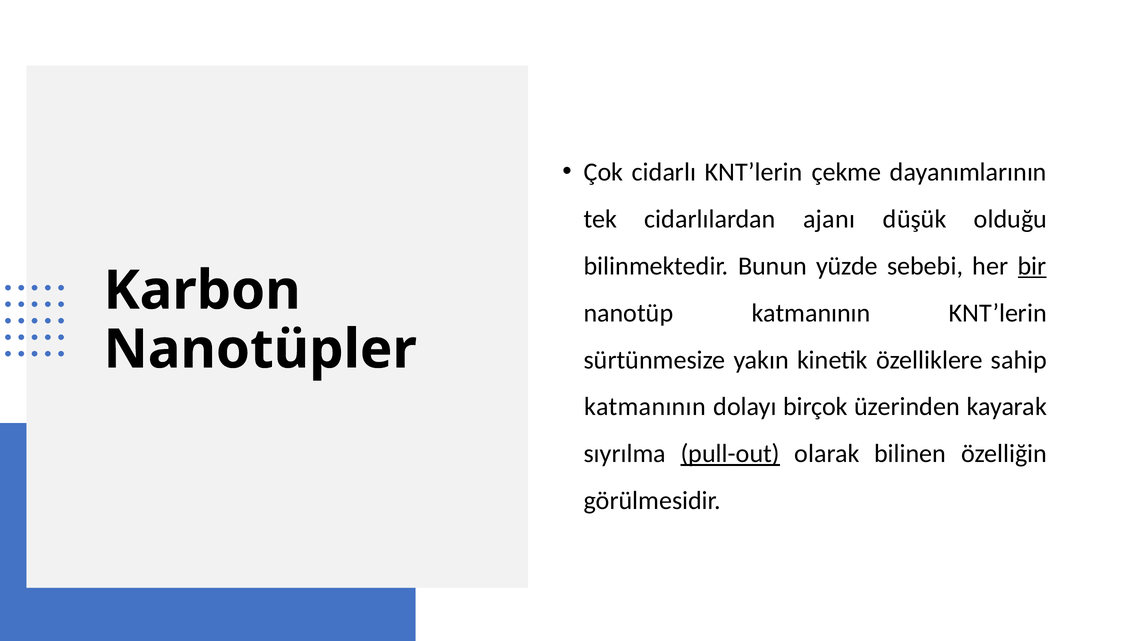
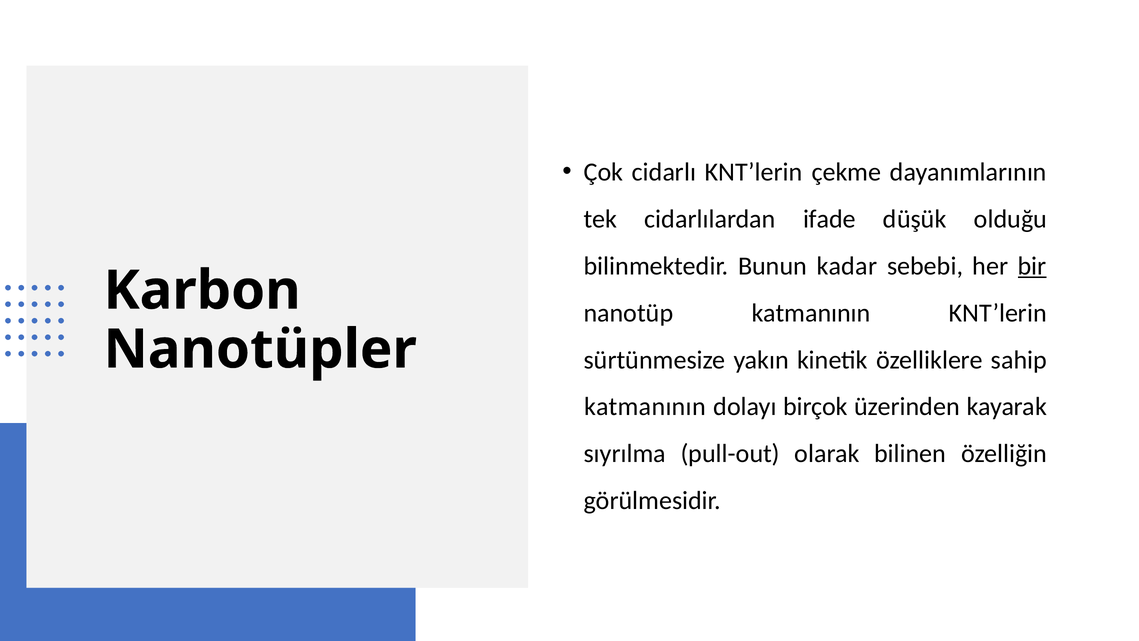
ajanı: ajanı -> ifade
yüzde: yüzde -> kadar
pull-out underline: present -> none
